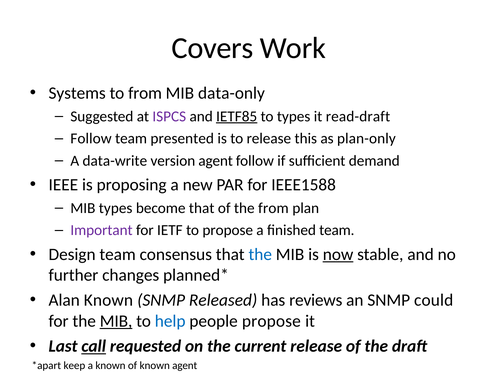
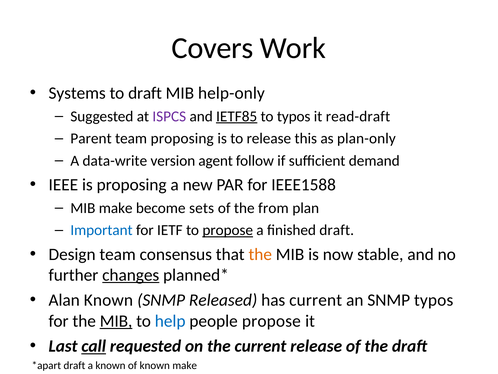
to from: from -> draft
data-only: data-only -> help-only
to types: types -> typos
Follow at (91, 138): Follow -> Parent
team presented: presented -> proposing
MIB types: types -> make
become that: that -> sets
Important colour: purple -> blue
propose at (228, 230) underline: none -> present
finished team: team -> draft
the at (260, 254) colour: blue -> orange
now underline: present -> none
changes underline: none -> present
has reviews: reviews -> current
SNMP could: could -> typos
keep at (74, 365): keep -> draft
known agent: agent -> make
